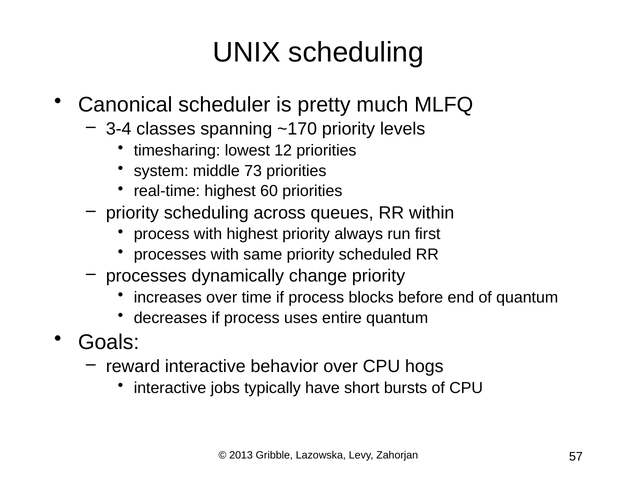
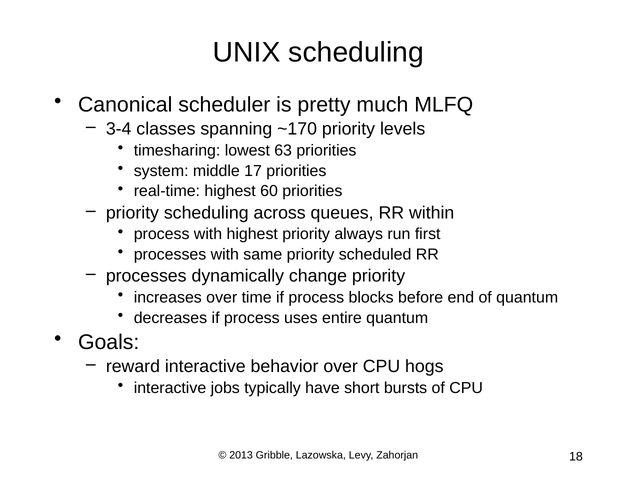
12: 12 -> 63
73: 73 -> 17
57: 57 -> 18
